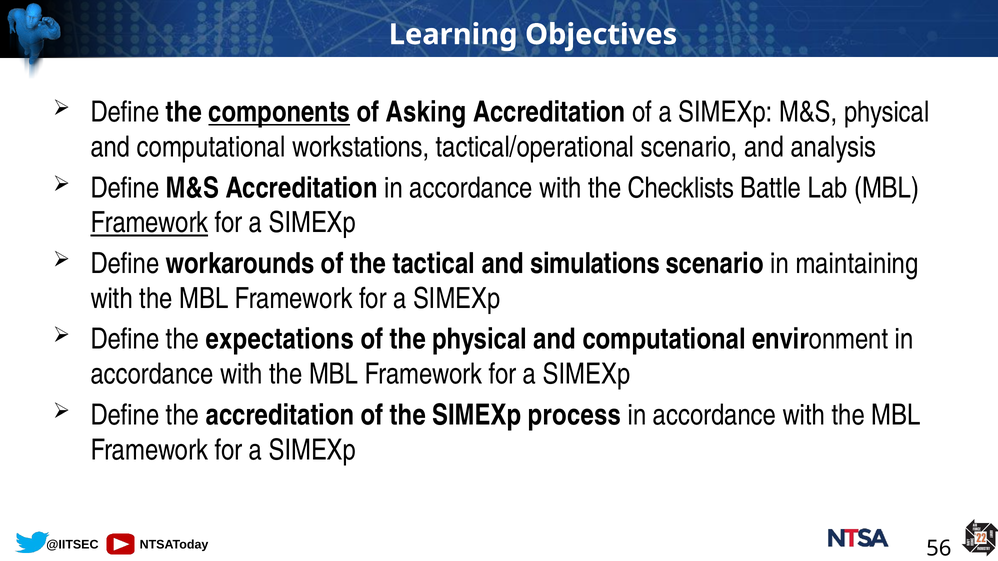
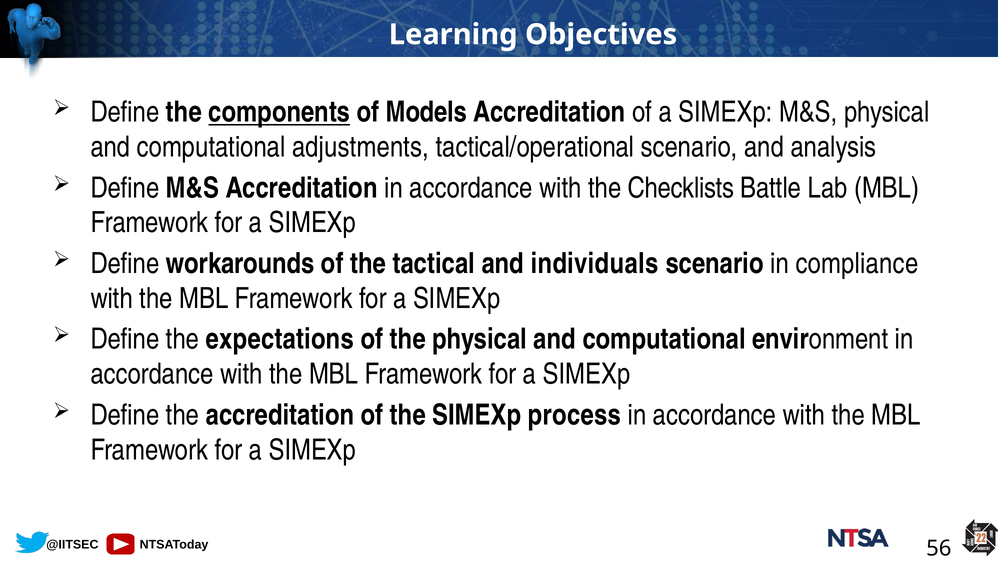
Asking: Asking -> Models
workstations: workstations -> adjustments
Framework at (149, 223) underline: present -> none
simulations: simulations -> individuals
maintaining: maintaining -> compliance
